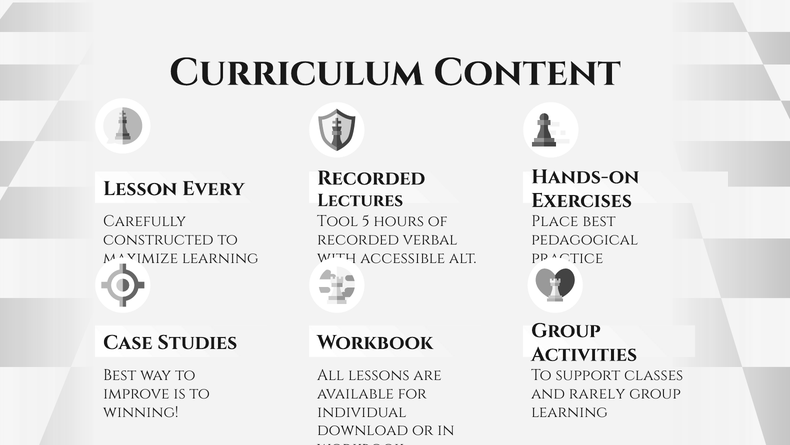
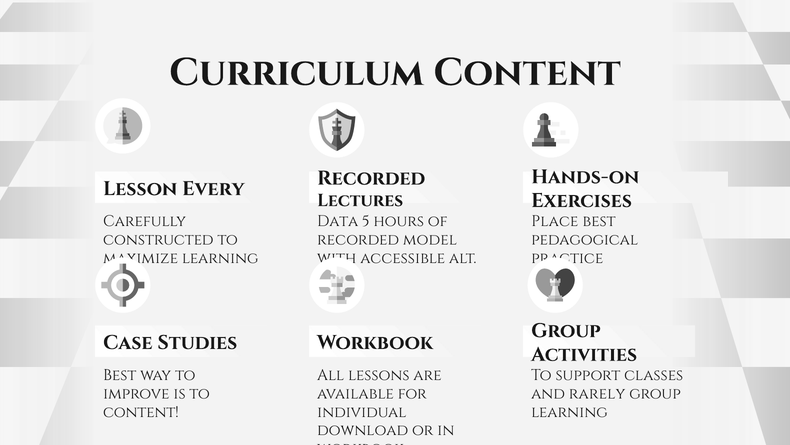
Tool: Tool -> Data
verbal: verbal -> model
winning at (141, 411): winning -> content
